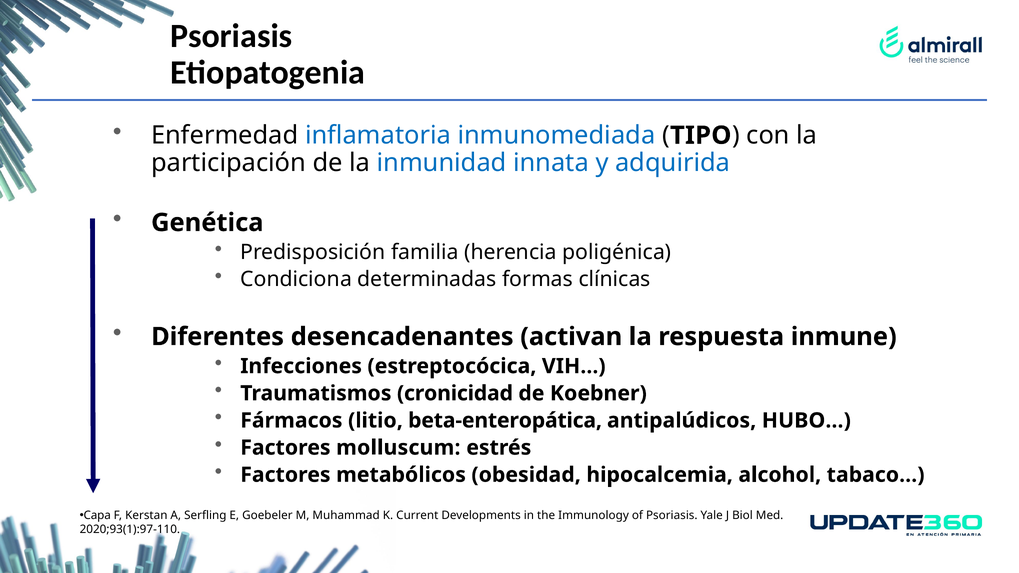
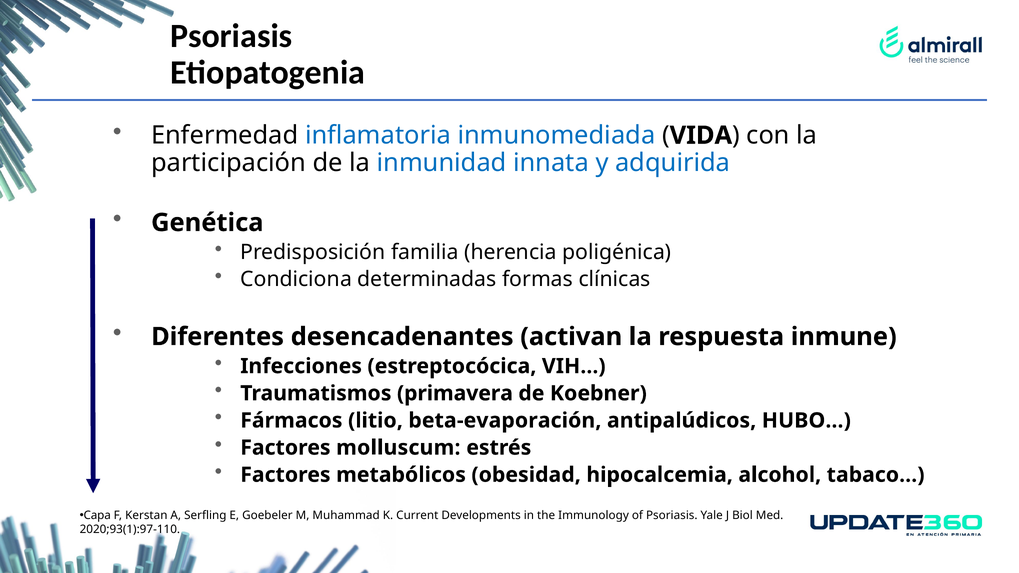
TIPO: TIPO -> VIDA
cronicidad: cronicidad -> primavera
beta-enteropática: beta-enteropática -> beta-evaporación
